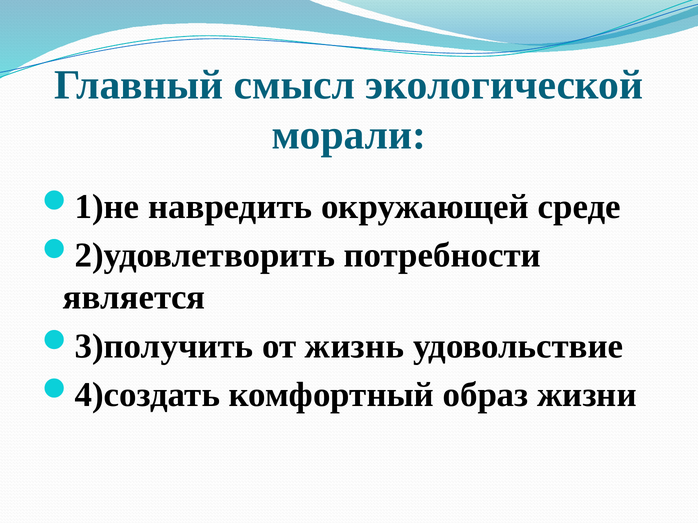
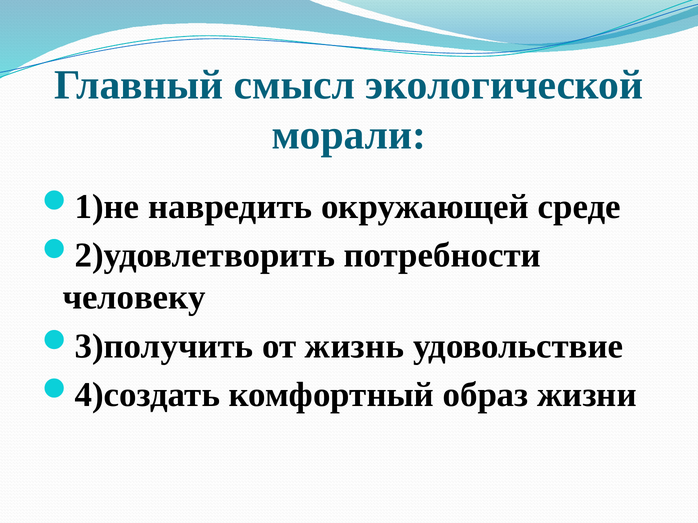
является: является -> человеку
